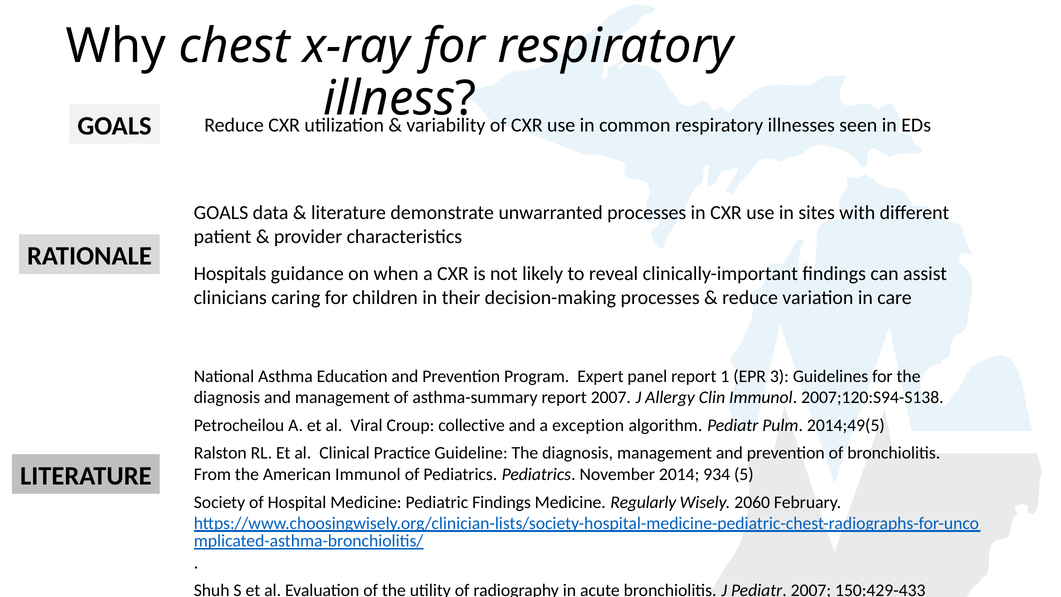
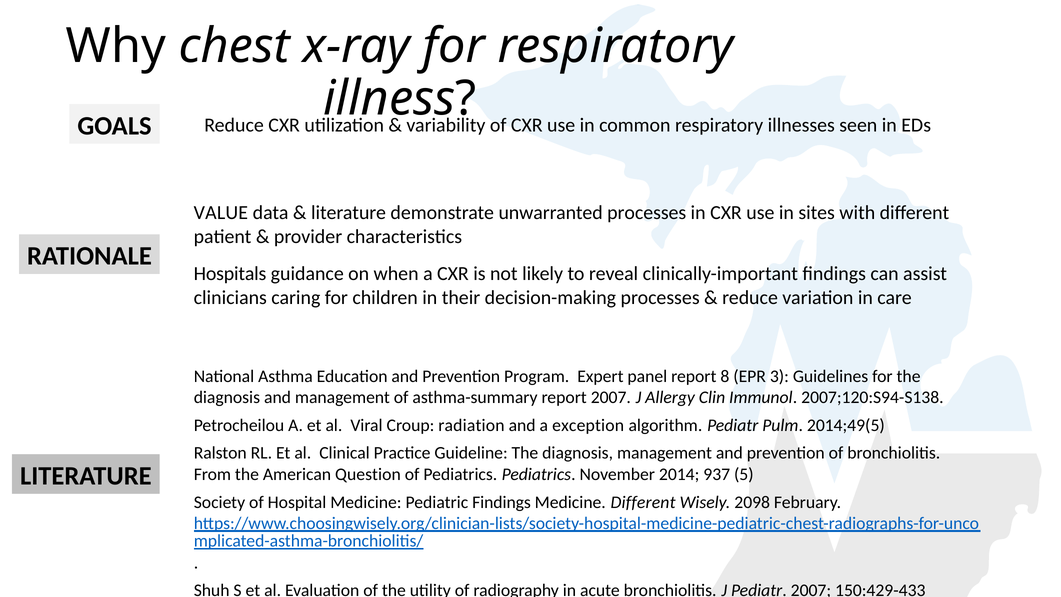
GOALS at (221, 213): GOALS -> VALUE
1: 1 -> 8
collective: collective -> radiation
American Immunol: Immunol -> Question
934: 934 -> 937
Medicine Regularly: Regularly -> Different
2060: 2060 -> 2098
